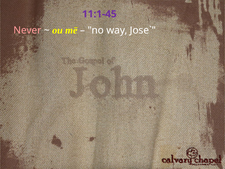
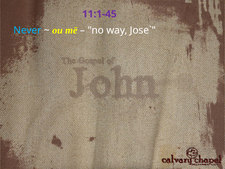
Never colour: pink -> light blue
